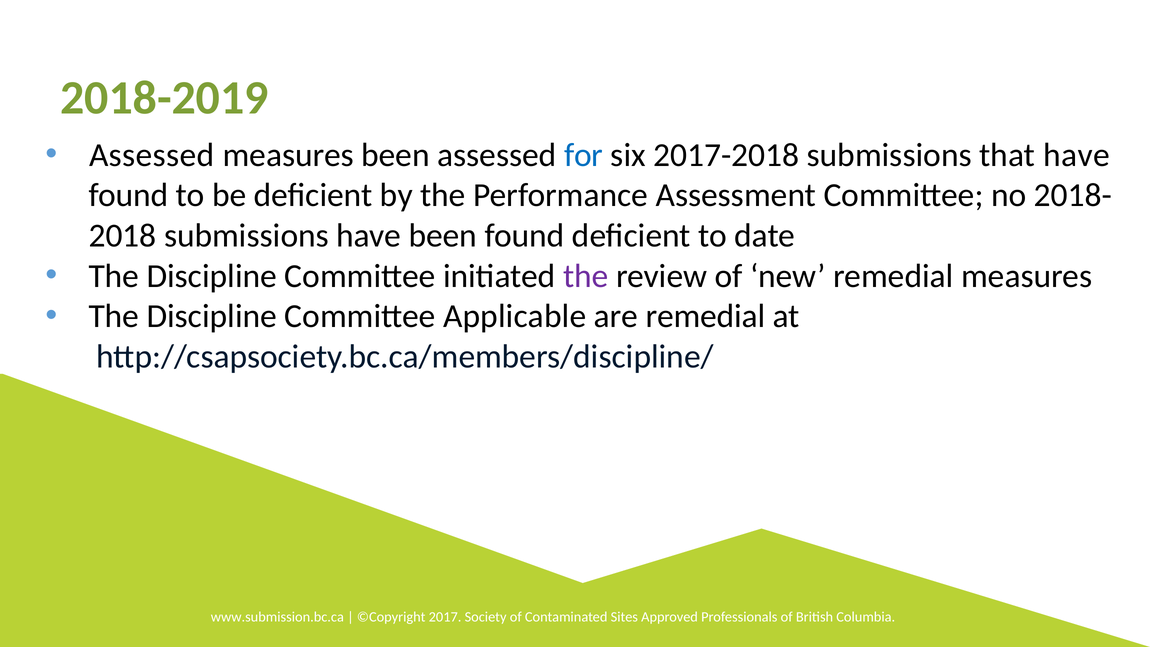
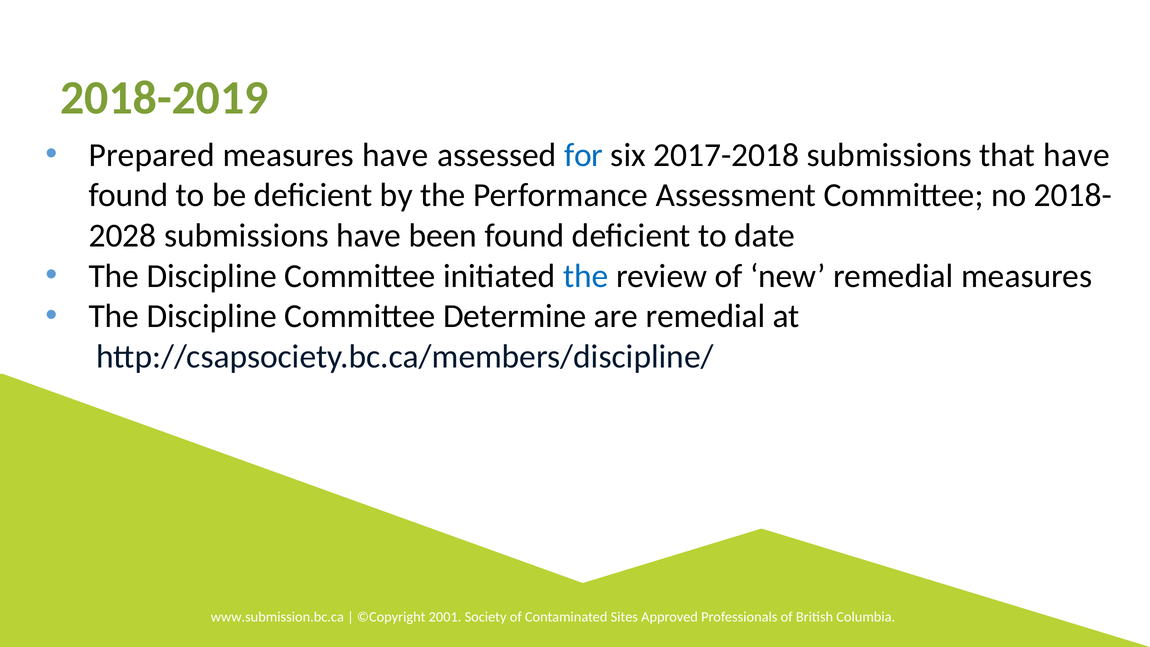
Assessed at (152, 155): Assessed -> Prepared
measures been: been -> have
2018: 2018 -> 2028
the at (586, 276) colour: purple -> blue
Applicable: Applicable -> Determine
2017: 2017 -> 2001
